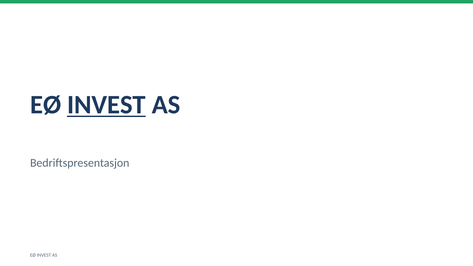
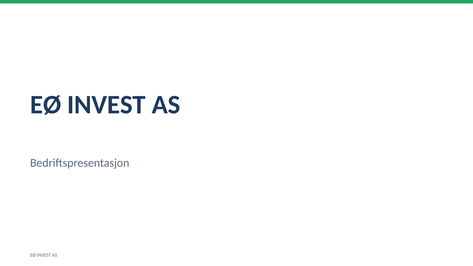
INVEST at (106, 105) underline: present -> none
